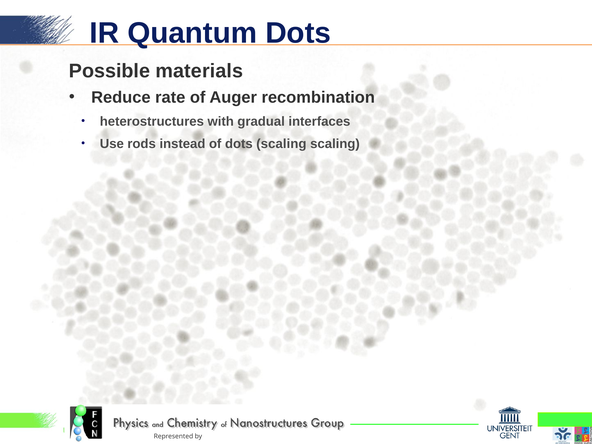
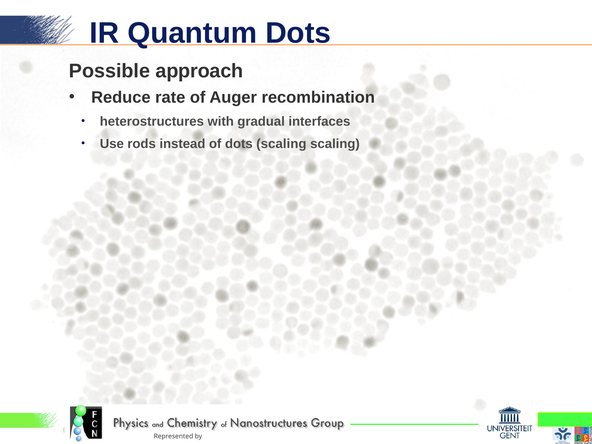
materials: materials -> approach
